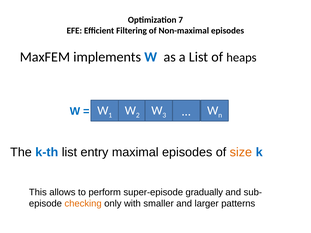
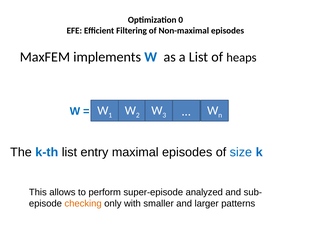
7: 7 -> 0
size colour: orange -> blue
gradually: gradually -> analyzed
